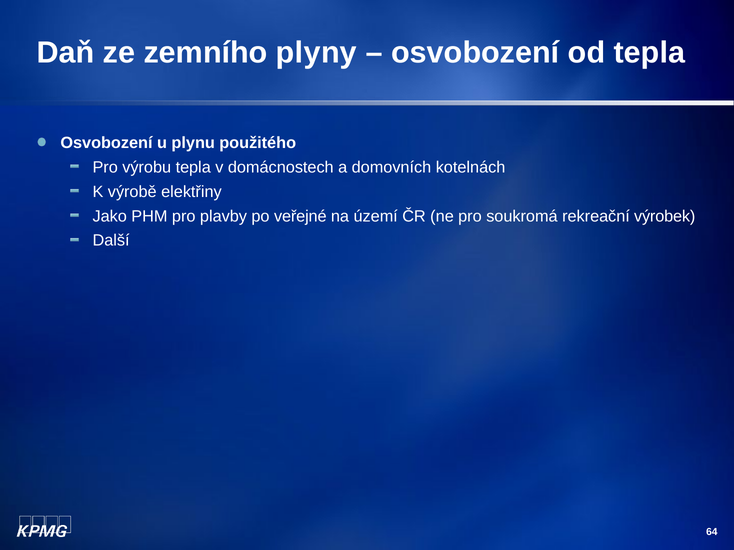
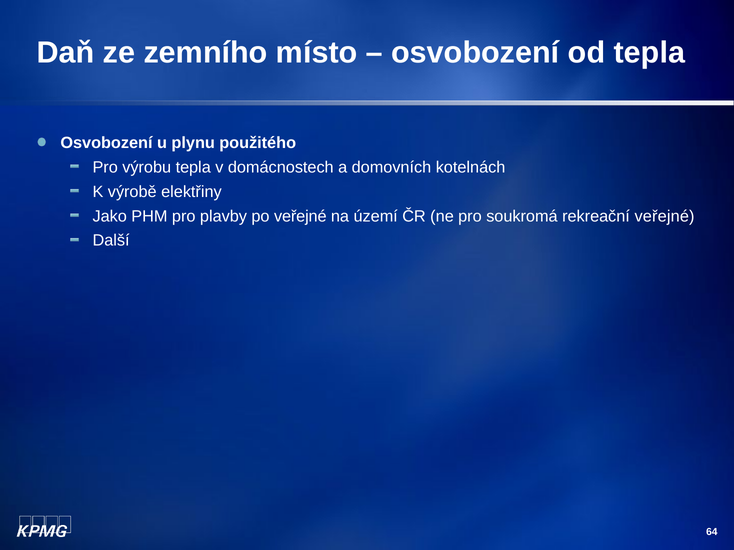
plyny: plyny -> místo
rekreační výrobek: výrobek -> veřejné
